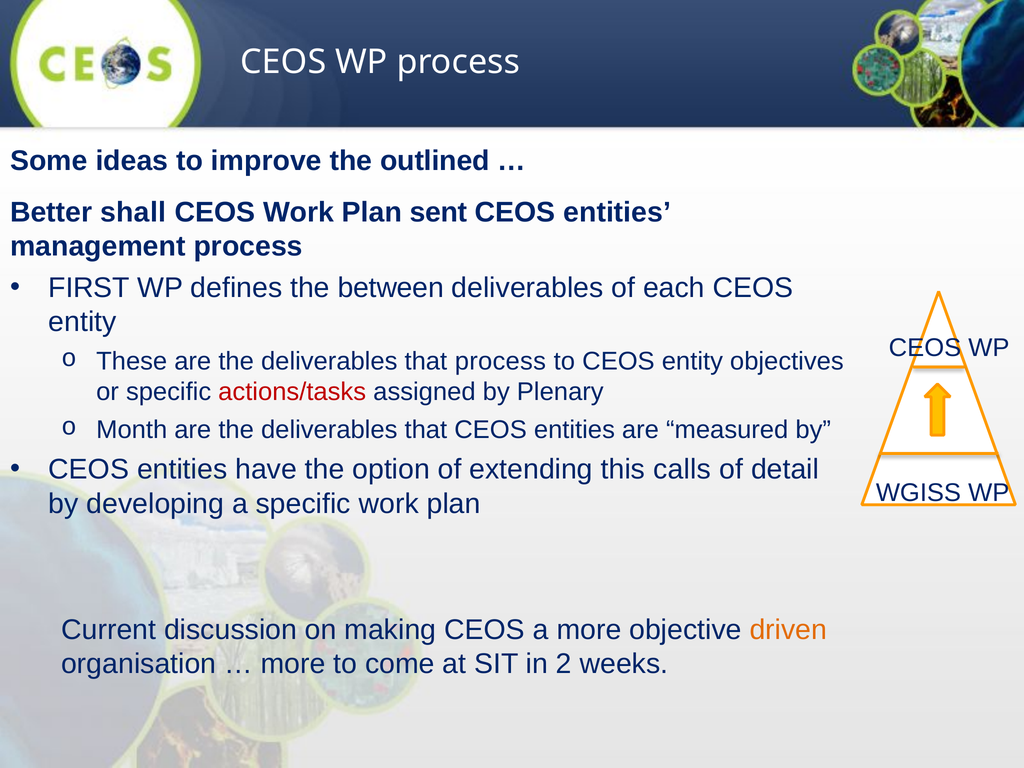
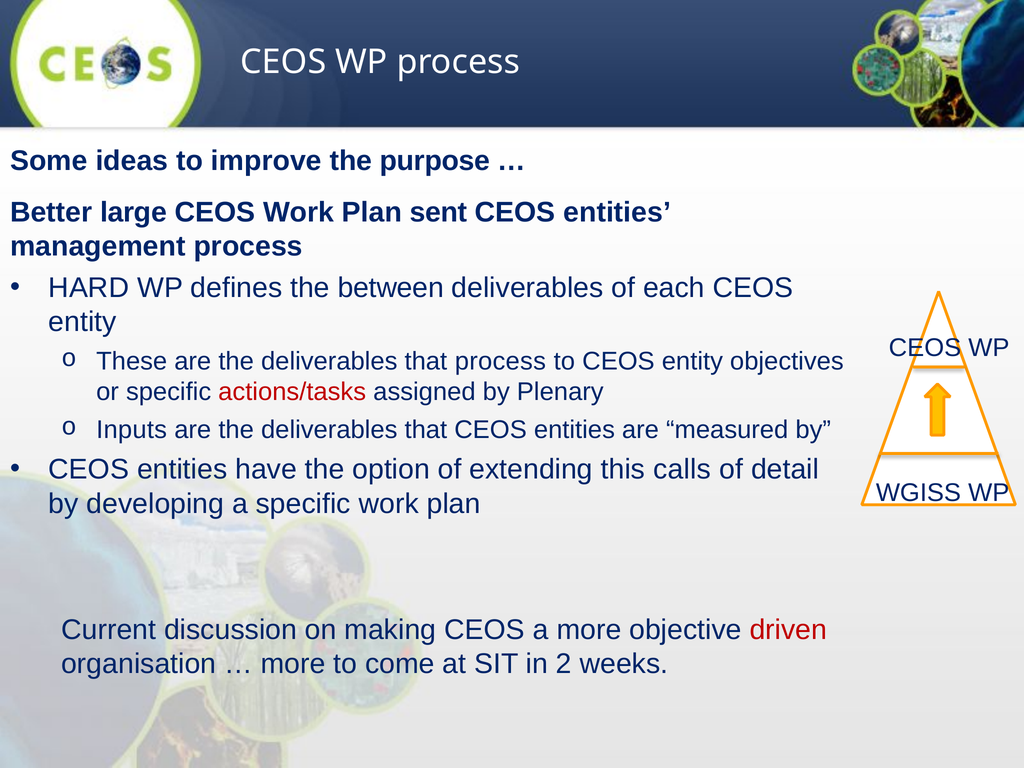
outlined: outlined -> purpose
shall: shall -> large
FIRST: FIRST -> HARD
Month: Month -> Inputs
driven colour: orange -> red
